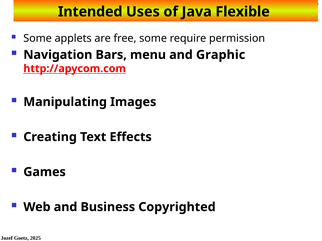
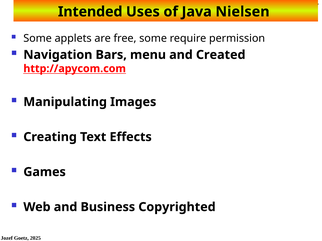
Flexible: Flexible -> Nielsen
Graphic: Graphic -> Created
